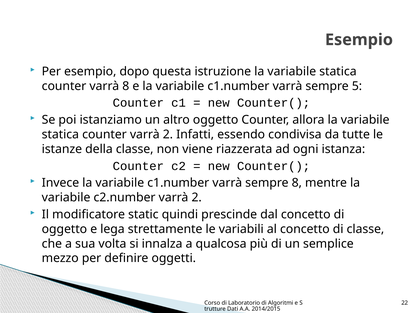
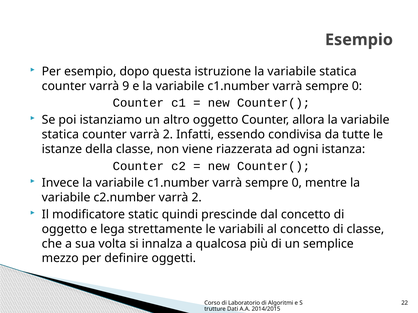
varrà 8: 8 -> 9
5 at (357, 86): 5 -> 0
8 at (297, 183): 8 -> 0
